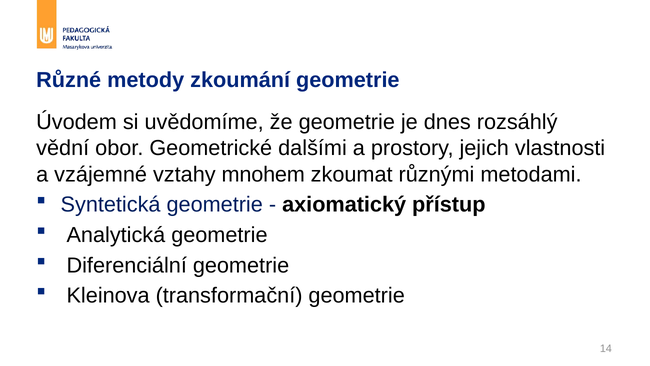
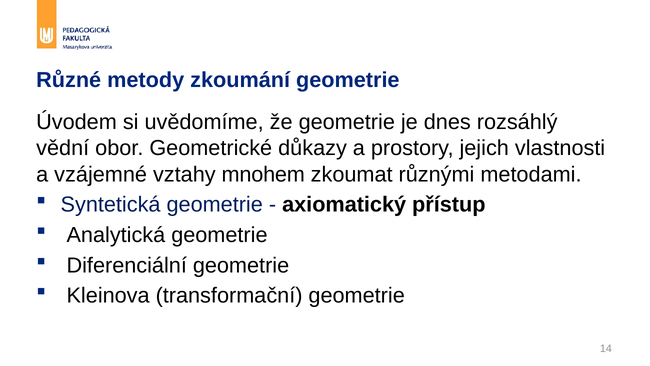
dalšími: dalšími -> důkazy
